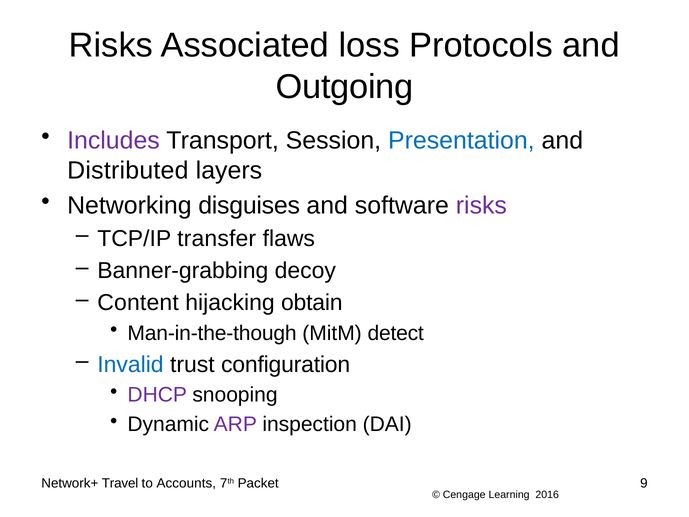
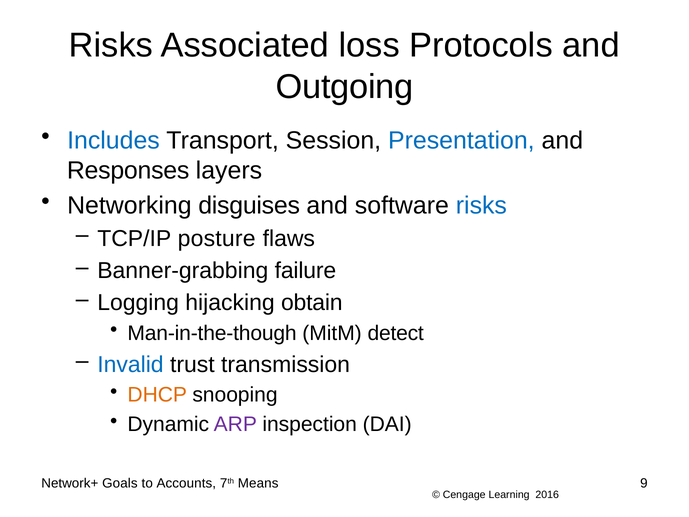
Includes colour: purple -> blue
Distributed: Distributed -> Responses
risks at (481, 205) colour: purple -> blue
transfer: transfer -> posture
decoy: decoy -> failure
Content: Content -> Logging
configuration: configuration -> transmission
DHCP colour: purple -> orange
Travel: Travel -> Goals
Packet: Packet -> Means
